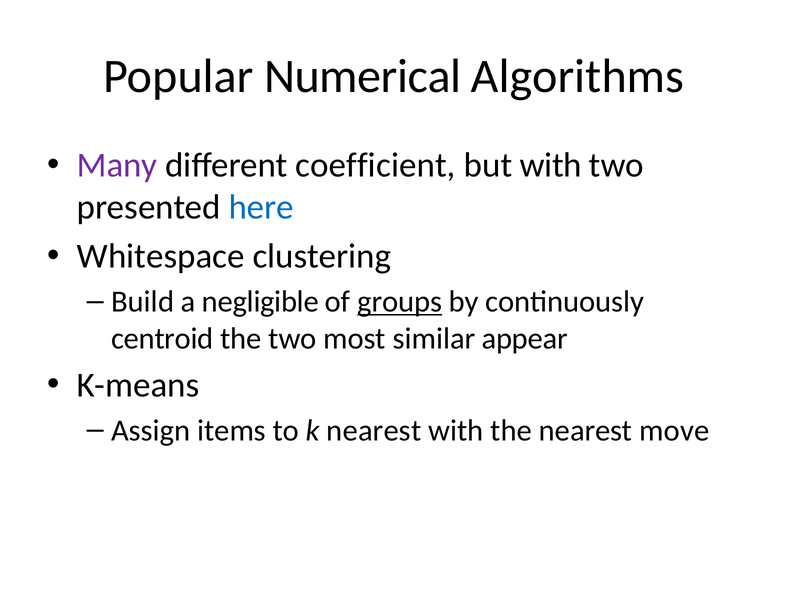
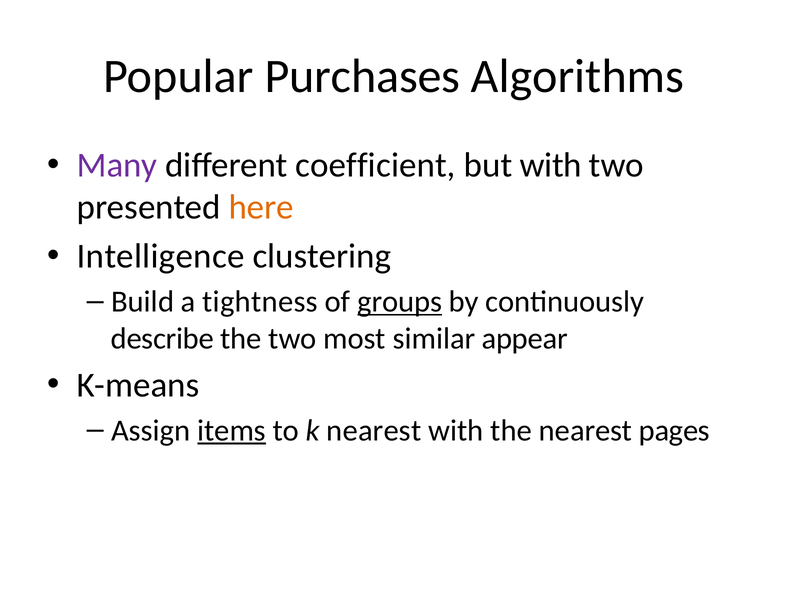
Numerical: Numerical -> Purchases
here colour: blue -> orange
Whitespace: Whitespace -> Intelligence
negligible: negligible -> tightness
centroid: centroid -> describe
items underline: none -> present
move: move -> pages
